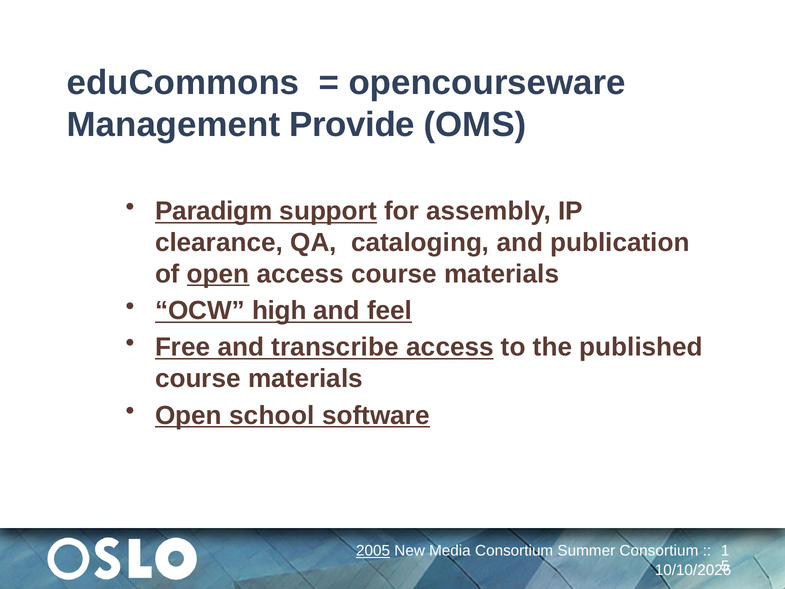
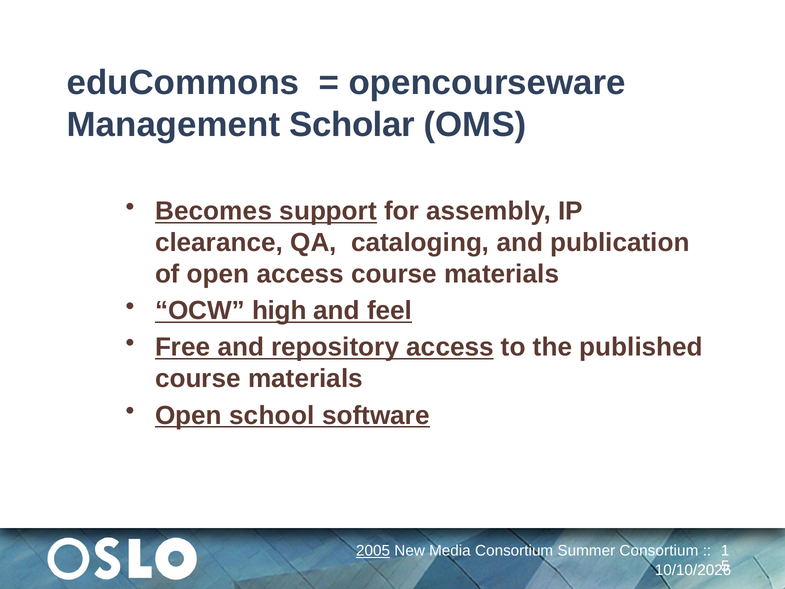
Provide: Provide -> Scholar
Paradigm: Paradigm -> Becomes
open at (218, 274) underline: present -> none
transcribe: transcribe -> repository
